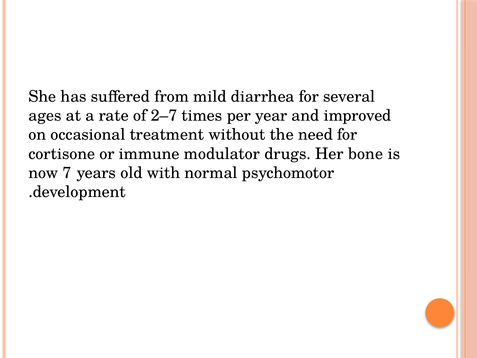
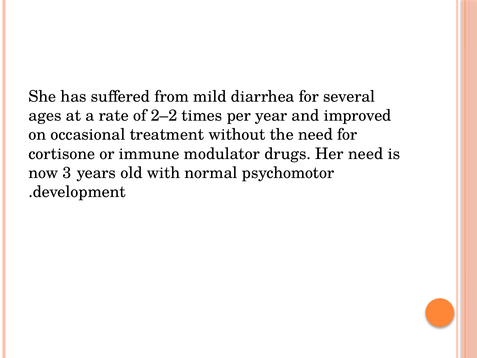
2–7: 2–7 -> 2–2
Her bone: bone -> need
7: 7 -> 3
